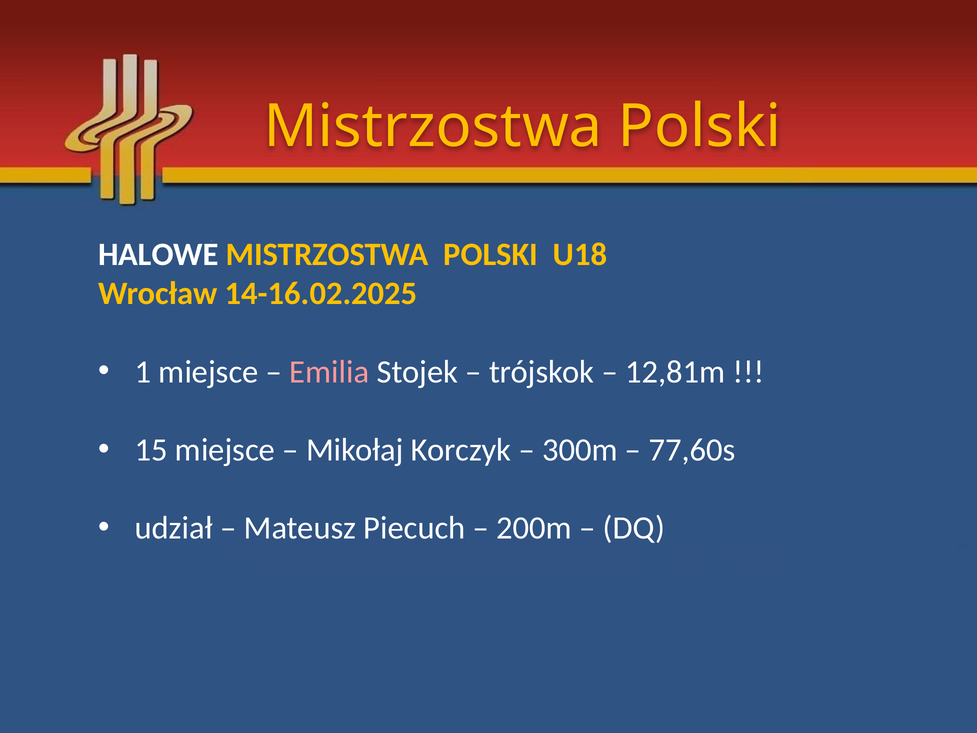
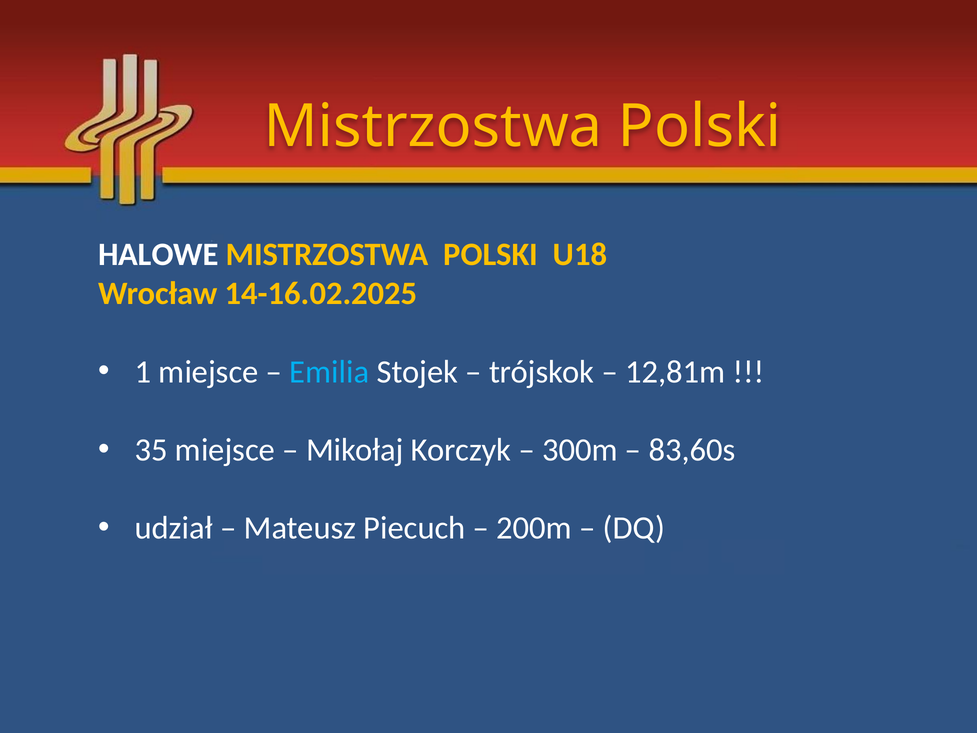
Emilia colour: pink -> light blue
15: 15 -> 35
77,60s: 77,60s -> 83,60s
